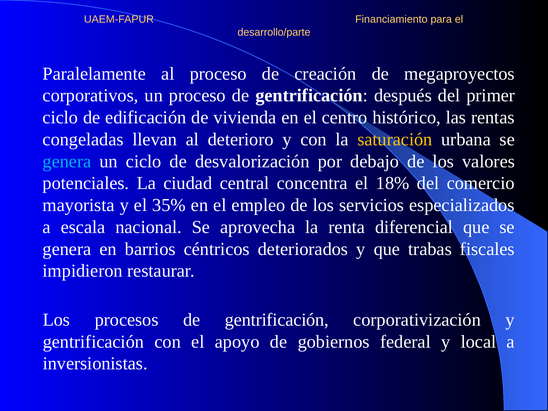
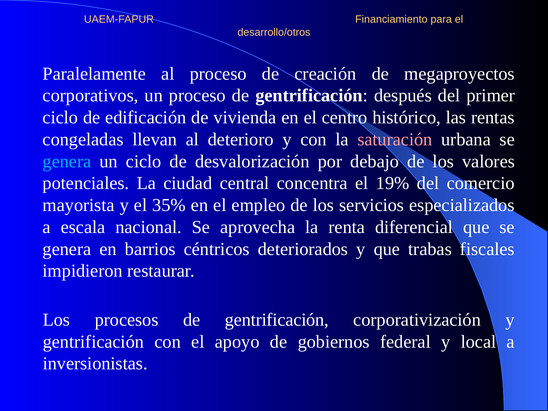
desarrollo/parte: desarrollo/parte -> desarrollo/otros
saturación colour: yellow -> pink
18%: 18% -> 19%
